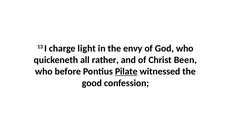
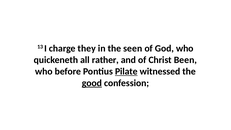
light: light -> they
envy: envy -> seen
good underline: none -> present
